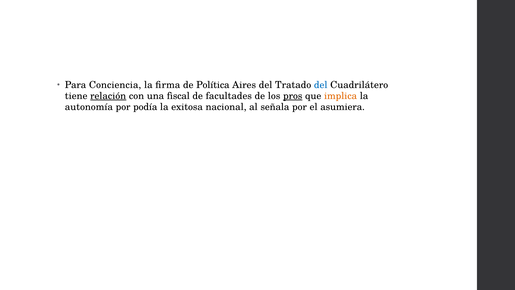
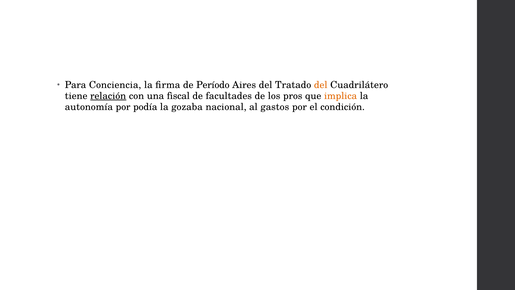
Política: Política -> Período
del at (321, 85) colour: blue -> orange
pros underline: present -> none
exitosa: exitosa -> gozaba
señala: señala -> gastos
asumiera: asumiera -> condición
